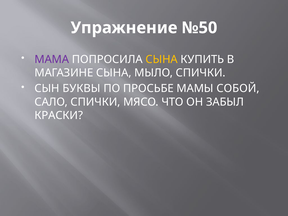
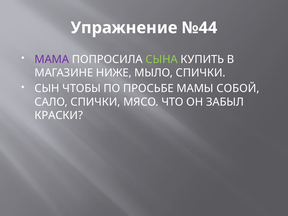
№50: №50 -> №44
СЫНА at (162, 59) colour: yellow -> light green
МАГАЗИНЕ СЫНА: СЫНА -> НИЖЕ
БУКВЫ: БУКВЫ -> ЧТОБЫ
